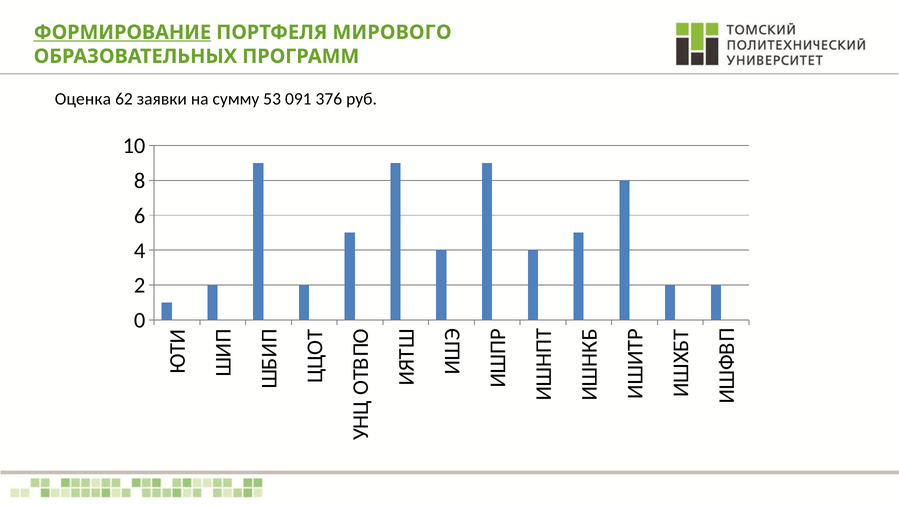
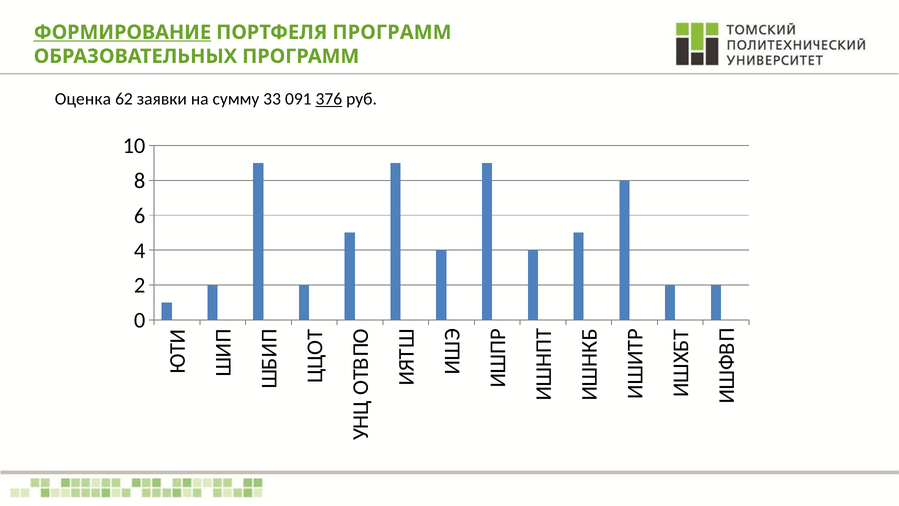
ПОРТФЕЛЯ МИРОВОГО: МИРОВОГО -> ПРОГРАММ
53: 53 -> 33
376 underline: none -> present
